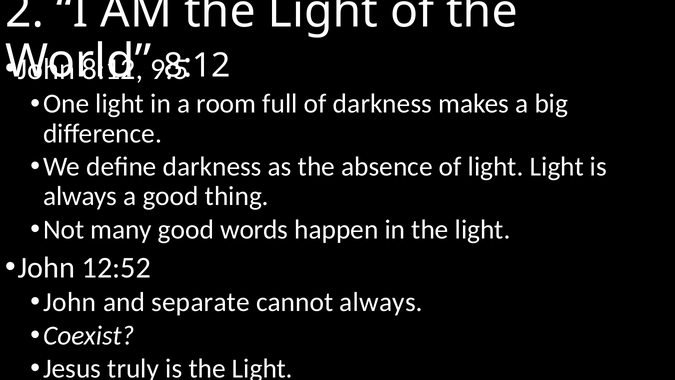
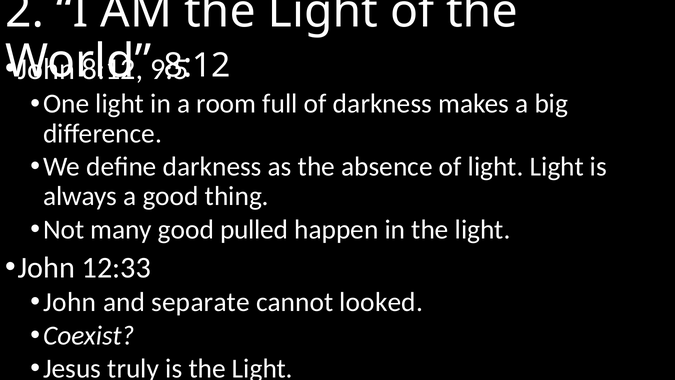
words: words -> pulled
12:52: 12:52 -> 12:33
cannot always: always -> looked
